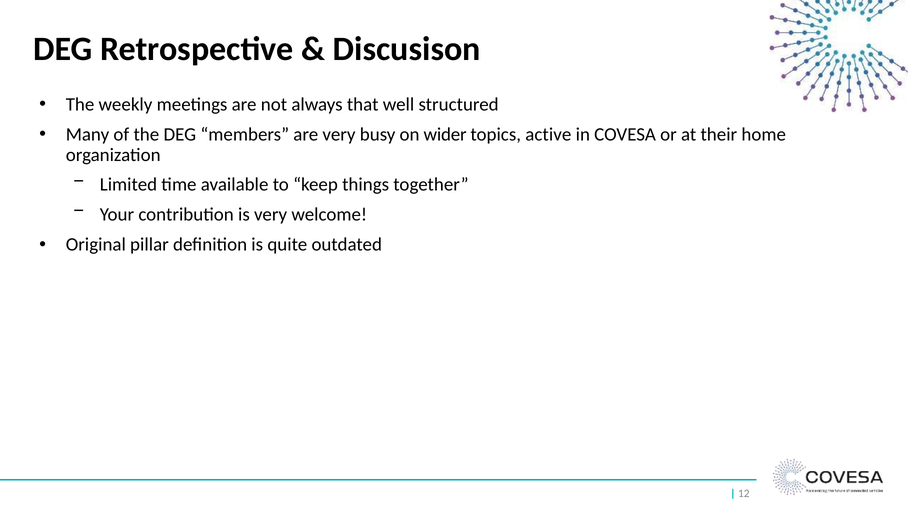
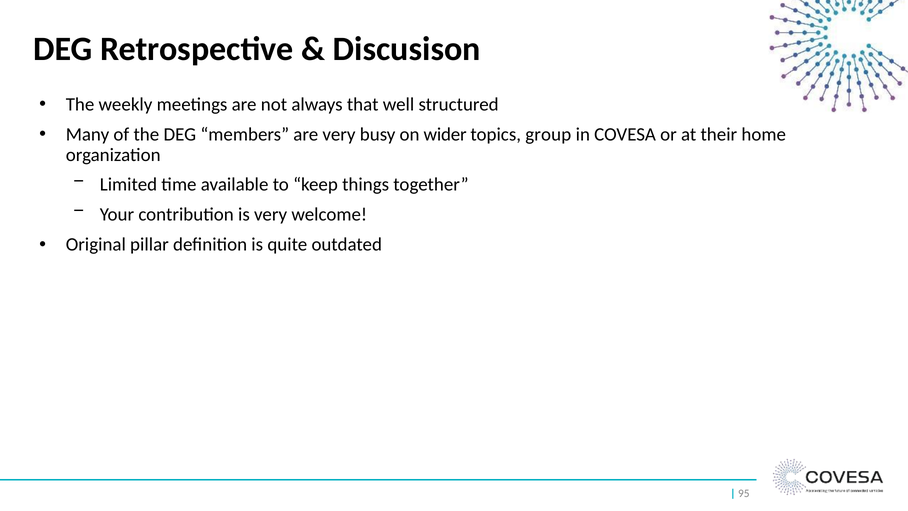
active: active -> group
12: 12 -> 95
